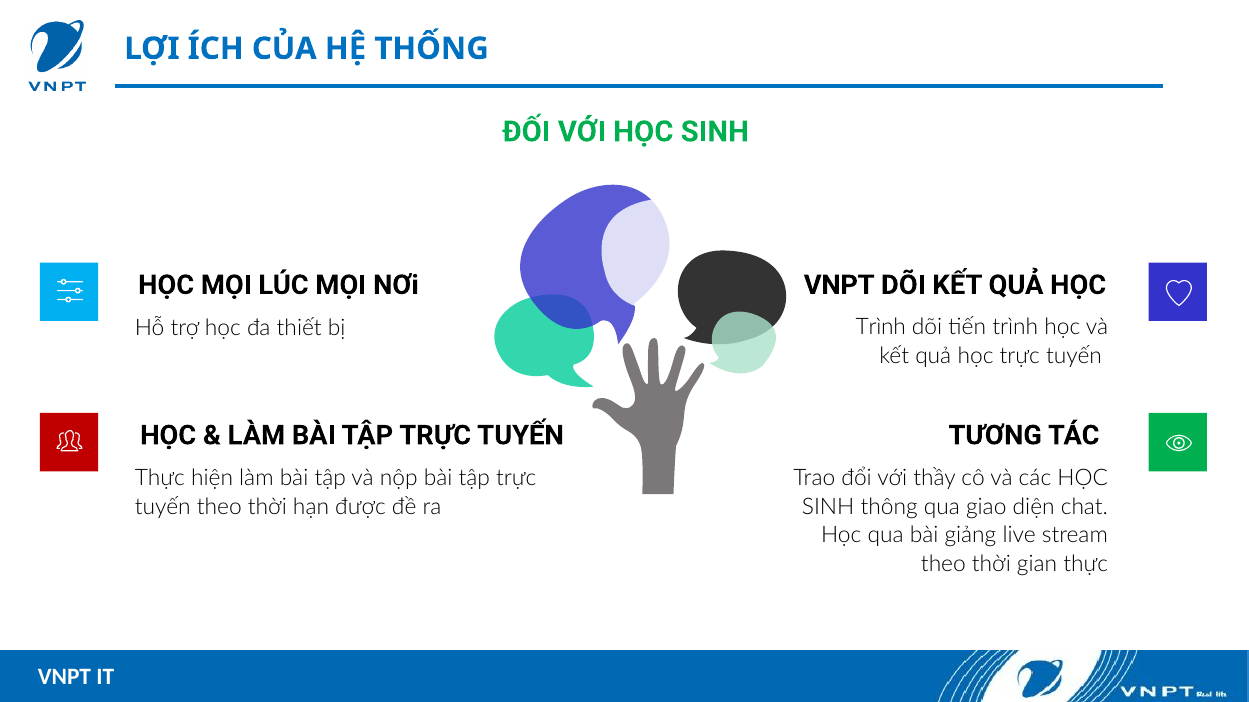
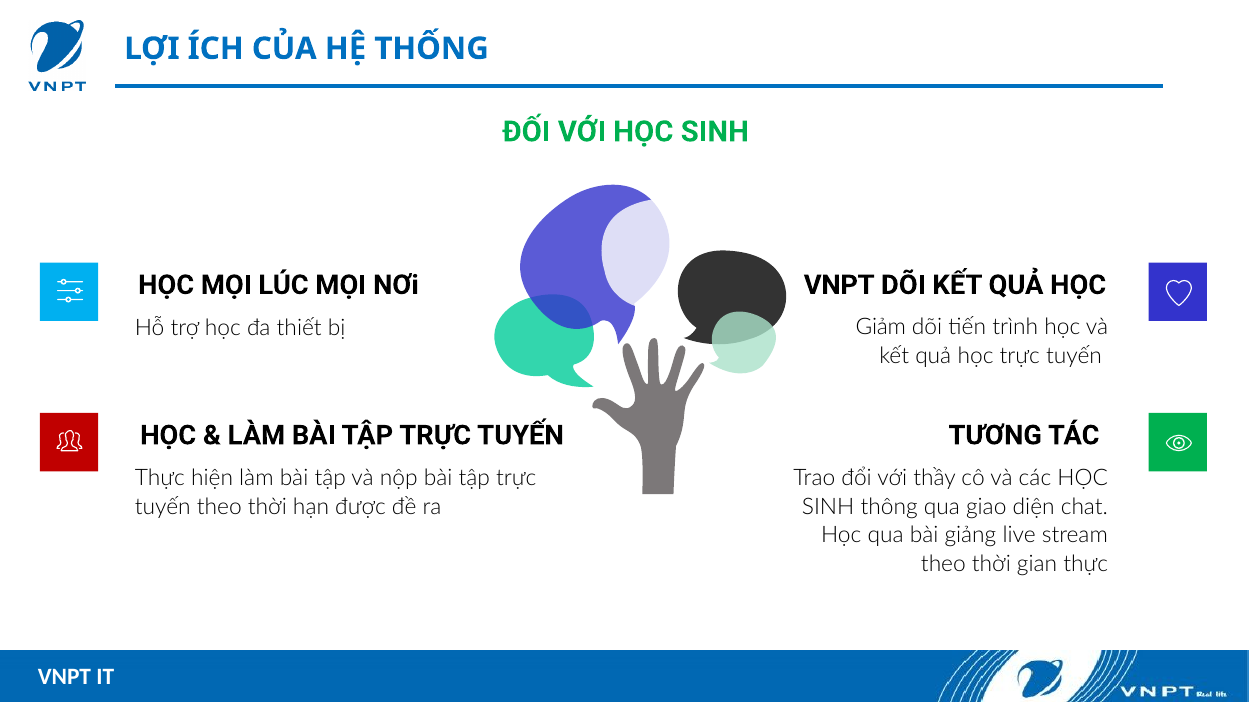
Trình at (881, 328): Trình -> Giảm
